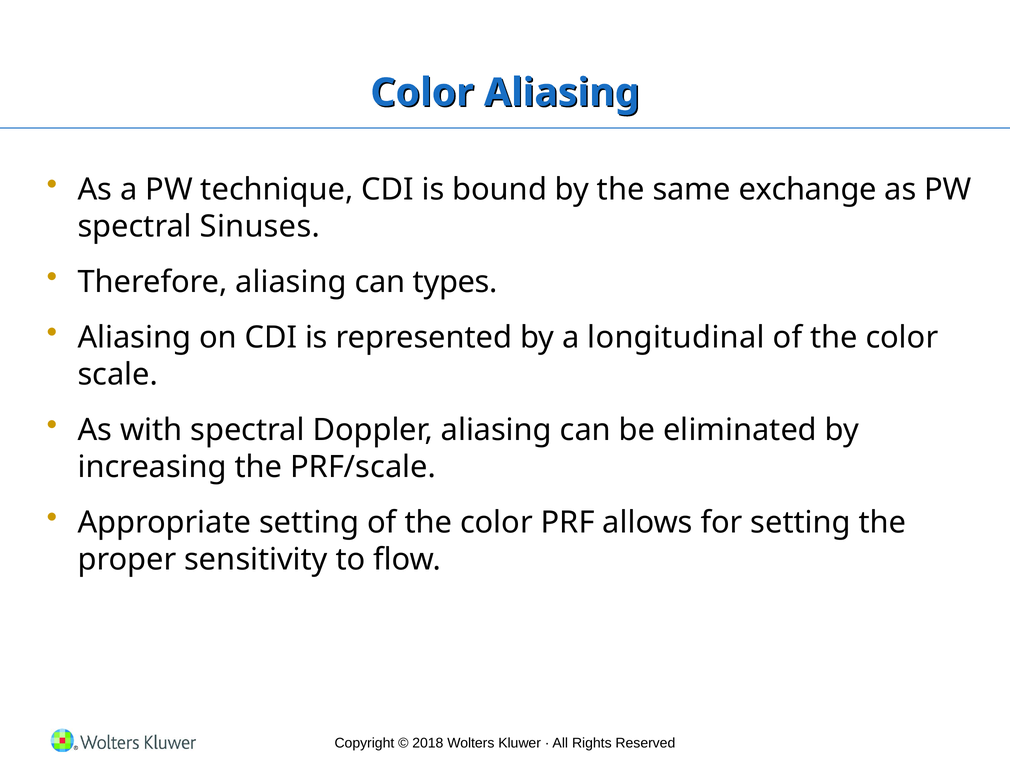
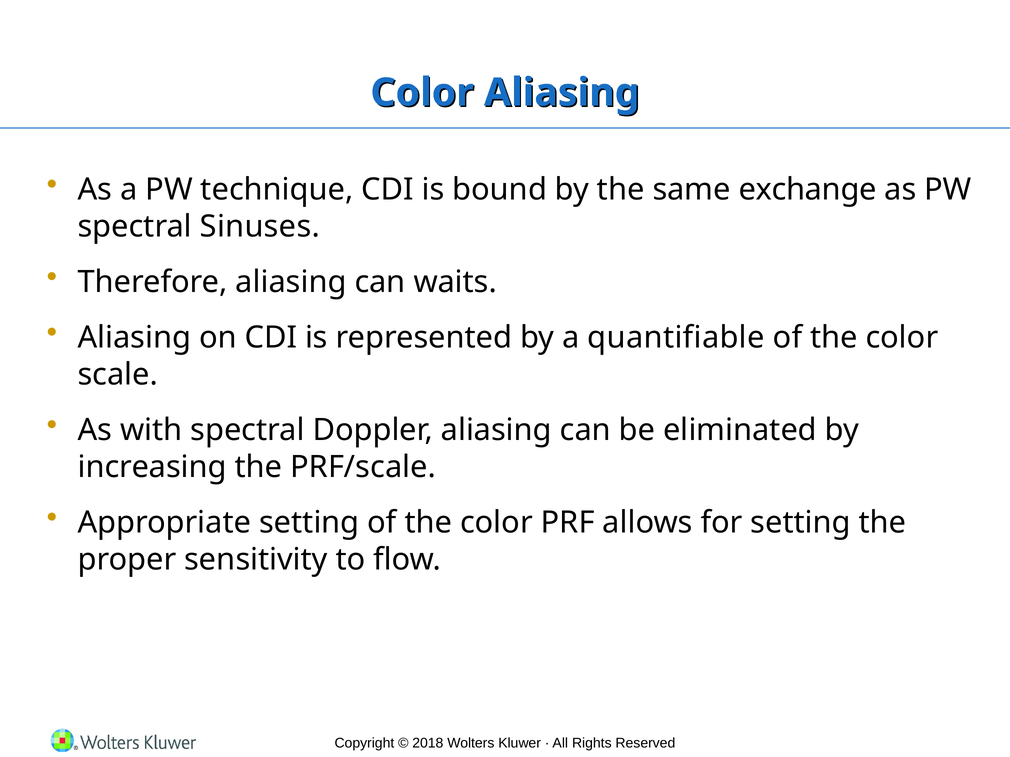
types: types -> waits
longitudinal: longitudinal -> quantifiable
